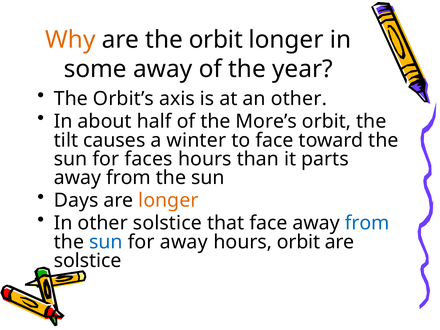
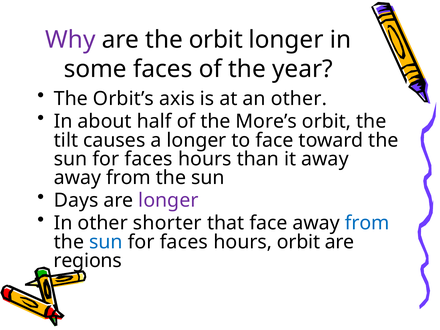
Why colour: orange -> purple
some away: away -> faces
a winter: winter -> longer
it parts: parts -> away
longer at (168, 200) colour: orange -> purple
other solstice: solstice -> shorter
away at (184, 242): away -> faces
solstice at (88, 261): solstice -> regions
